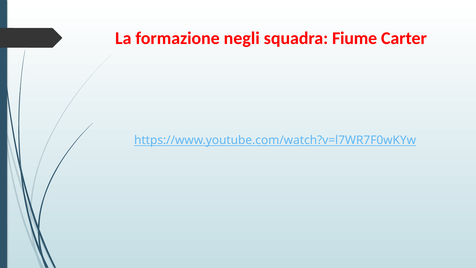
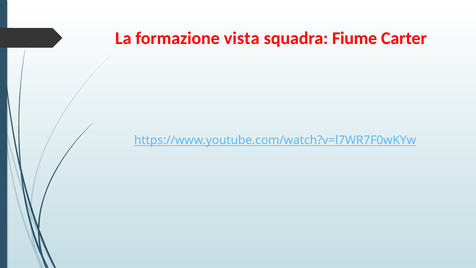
negli: negli -> vista
